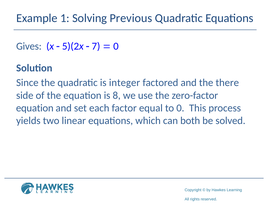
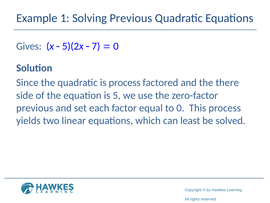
is integer: integer -> process
8: 8 -> 5
equation at (35, 108): equation -> previous
both: both -> least
